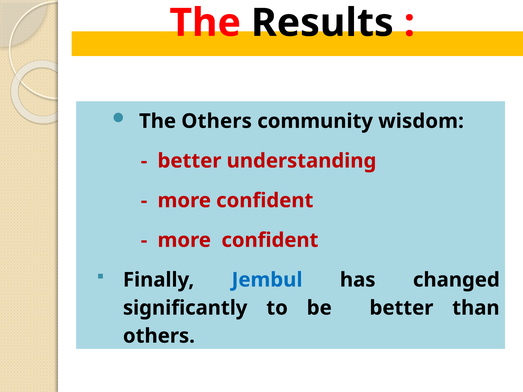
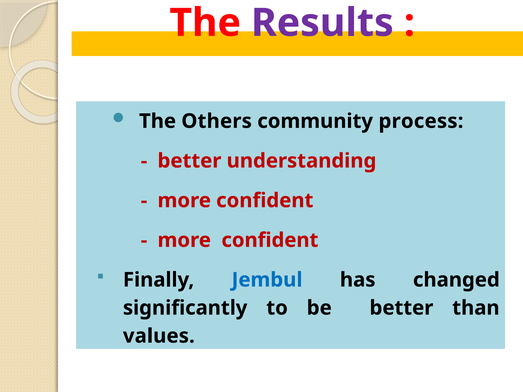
Results colour: black -> purple
wisdom: wisdom -> process
others at (159, 336): others -> values
